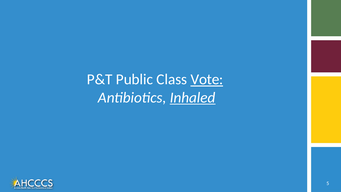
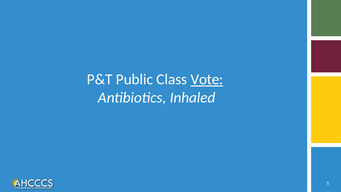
Inhaled underline: present -> none
